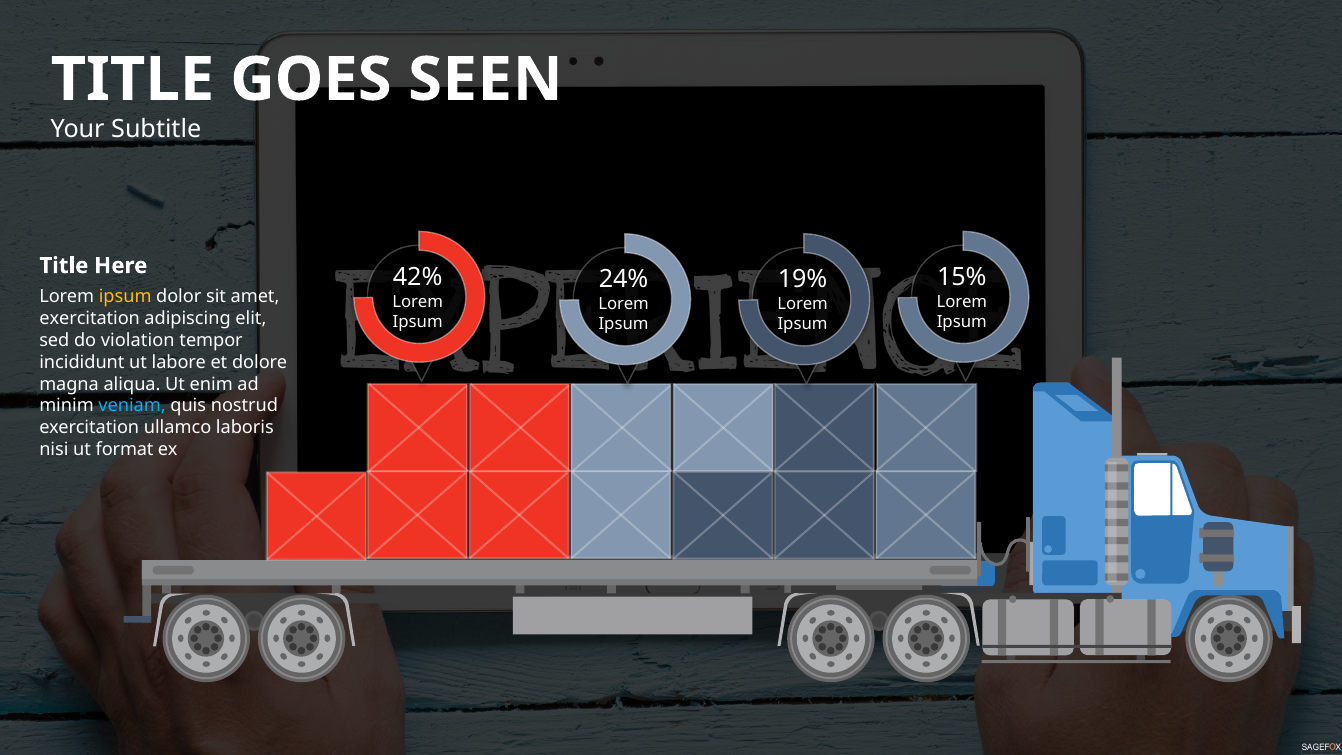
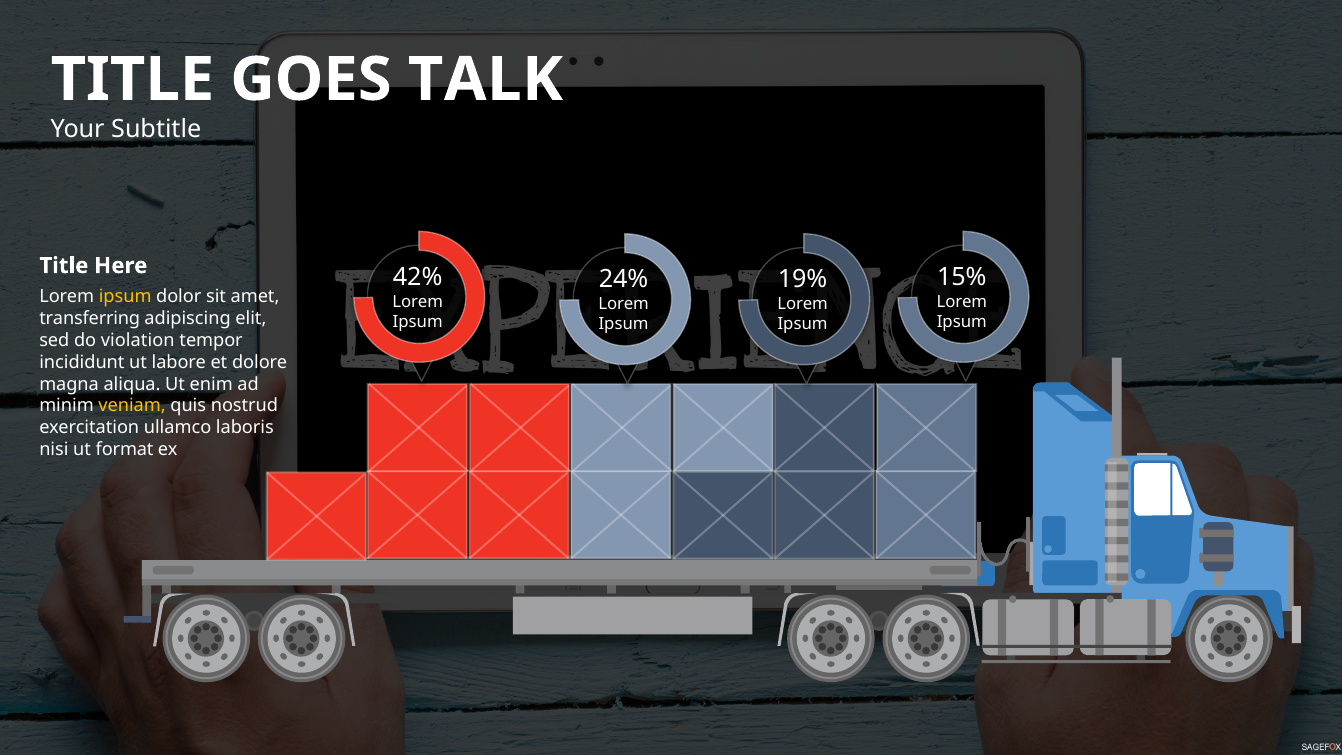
SEEN: SEEN -> TALK
exercitation at (90, 318): exercitation -> transferring
veniam colour: light blue -> yellow
